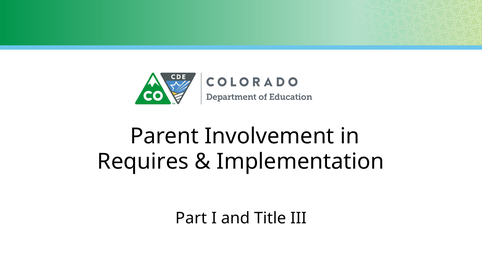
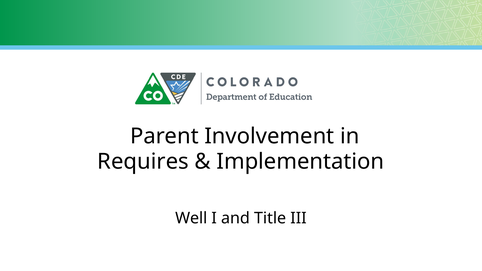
Part: Part -> Well
